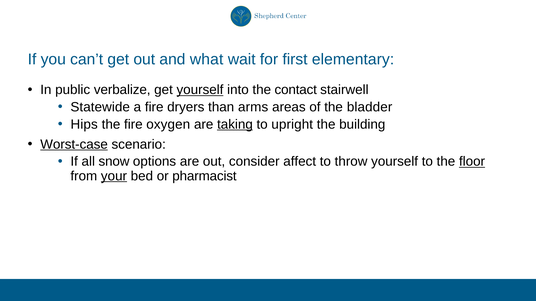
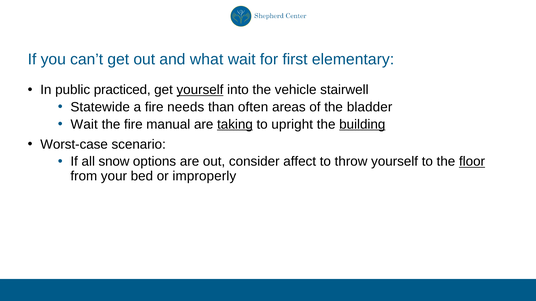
verbalize: verbalize -> practiced
contact: contact -> vehicle
dryers: dryers -> needs
arms: arms -> often
Hips at (84, 124): Hips -> Wait
oxygen: oxygen -> manual
building underline: none -> present
Worst-case underline: present -> none
your underline: present -> none
pharmacist: pharmacist -> improperly
